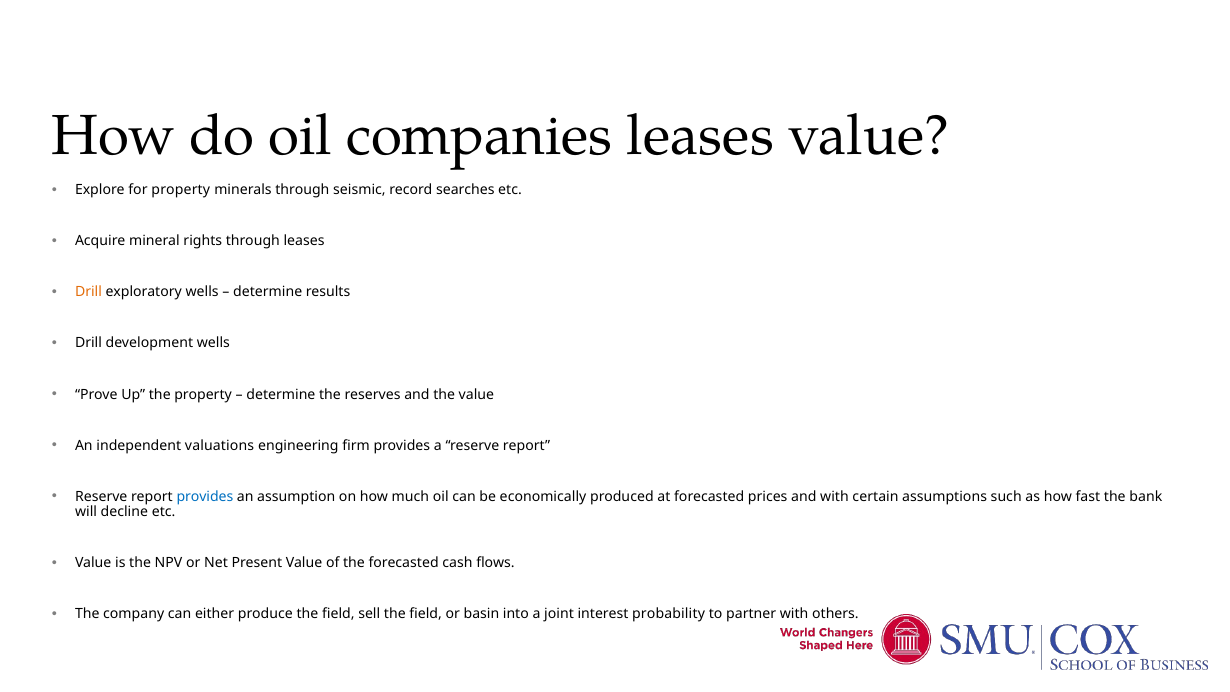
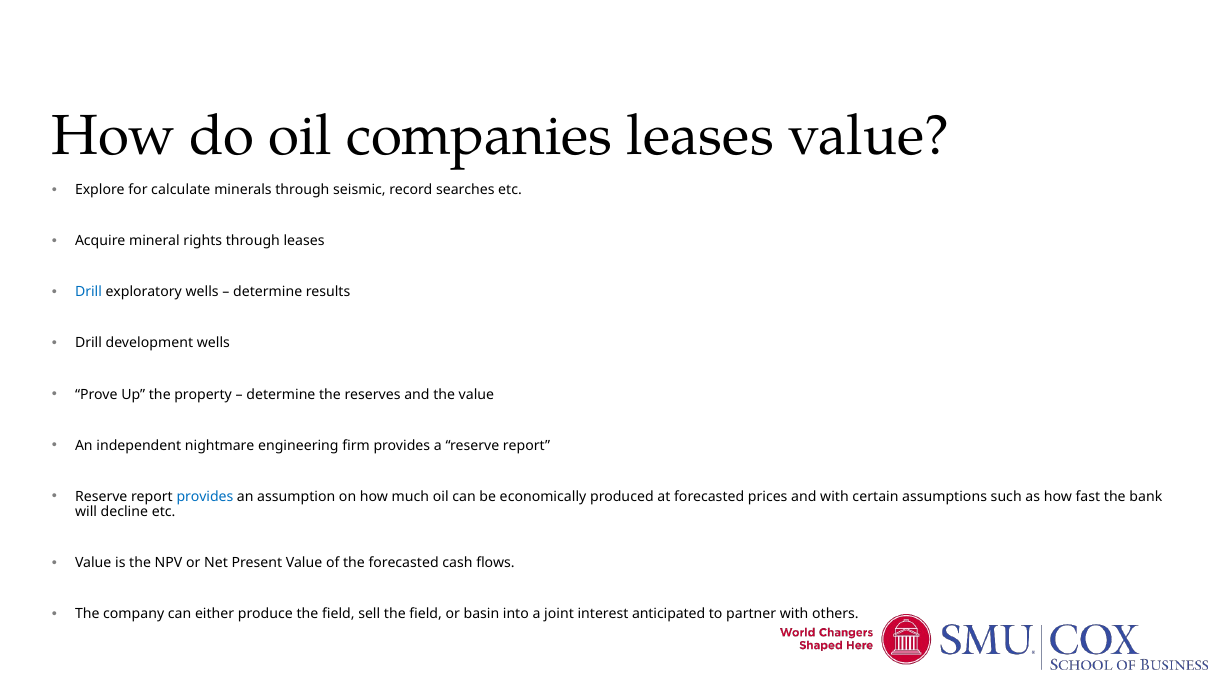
for property: property -> calculate
Drill at (89, 292) colour: orange -> blue
valuations: valuations -> nightmare
probability: probability -> anticipated
